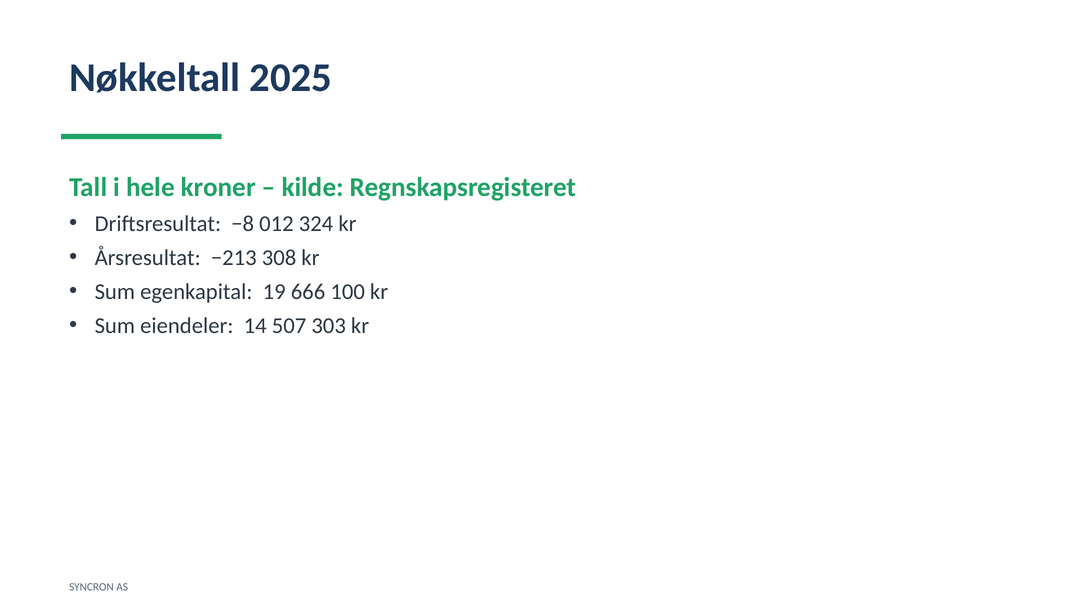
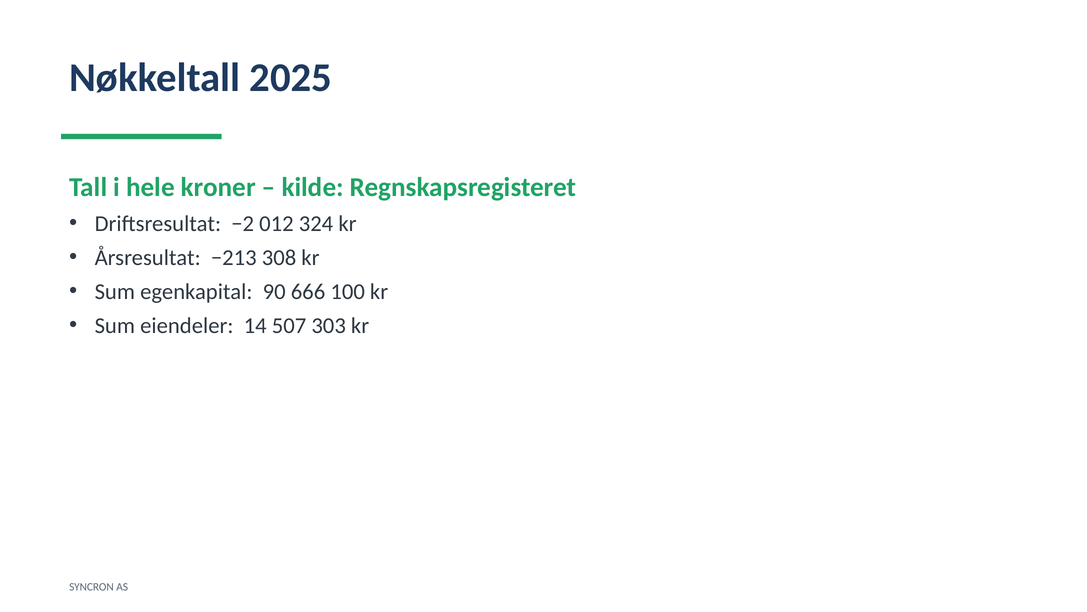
−8: −8 -> −2
19: 19 -> 90
